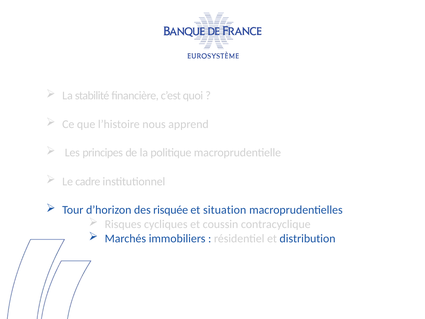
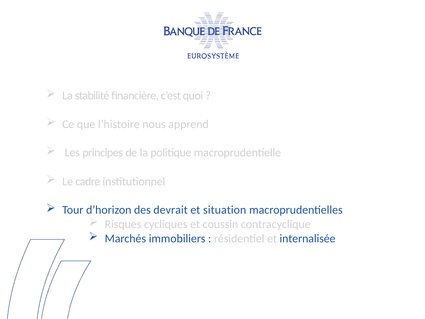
risquée: risquée -> devrait
distribution: distribution -> internalisée
